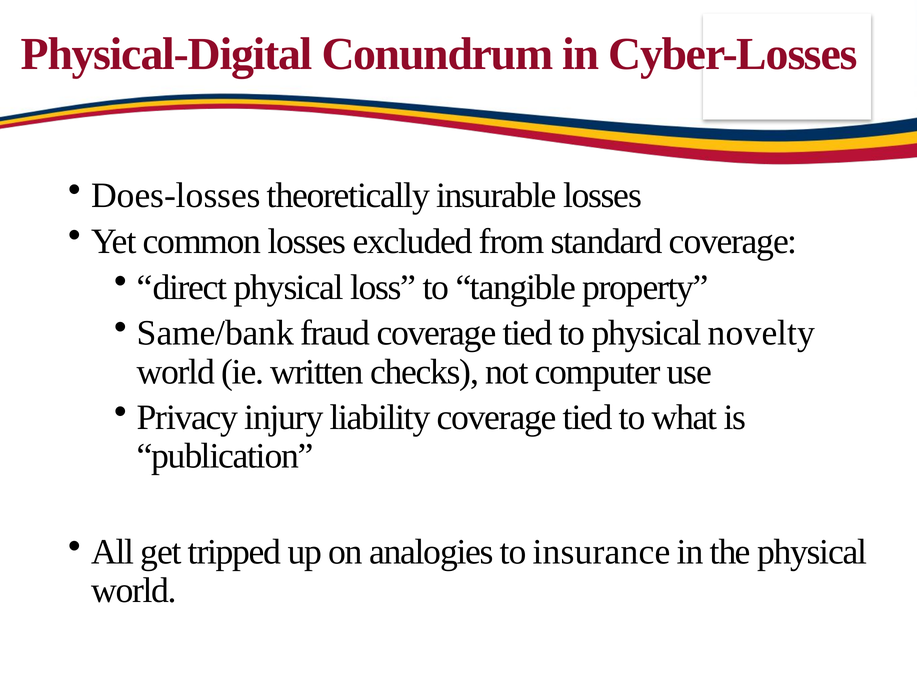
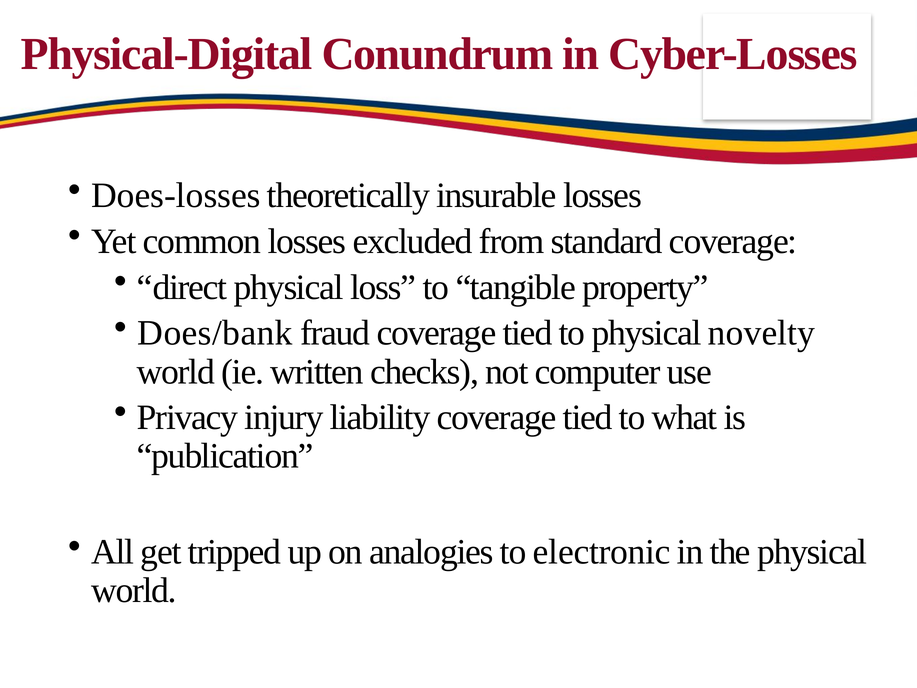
Same/bank: Same/bank -> Does/bank
insurance: insurance -> electronic
